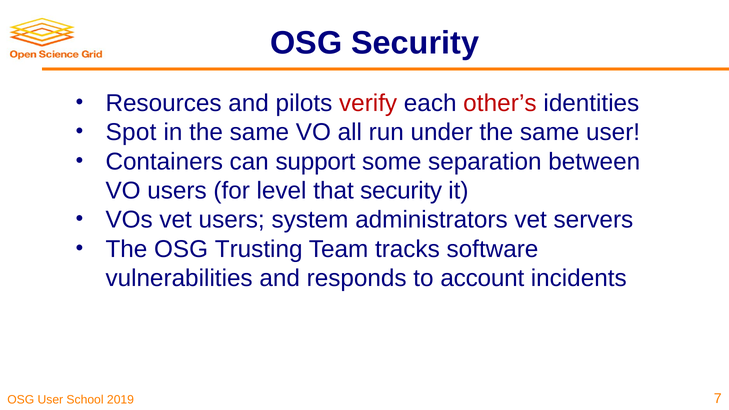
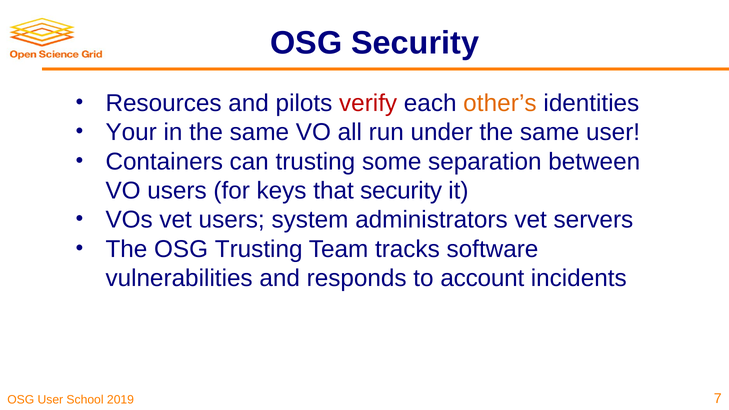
other’s colour: red -> orange
Spot: Spot -> Your
can support: support -> trusting
level: level -> keys
